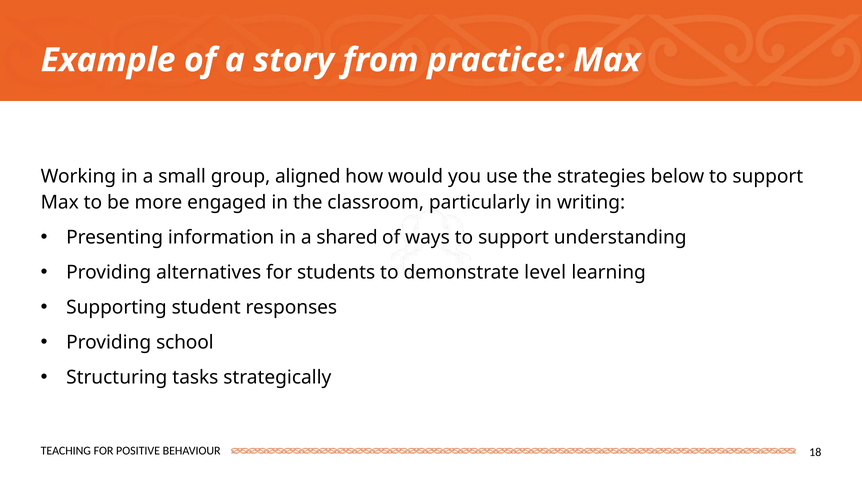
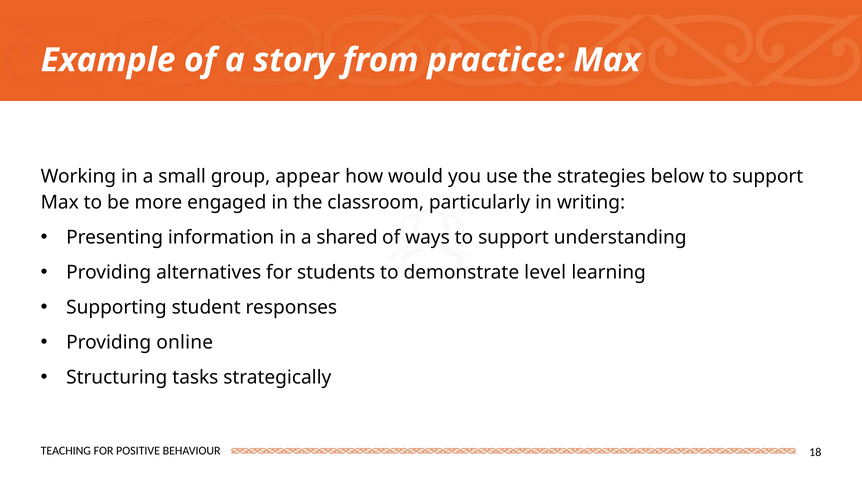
aligned: aligned -> appear
school: school -> online
